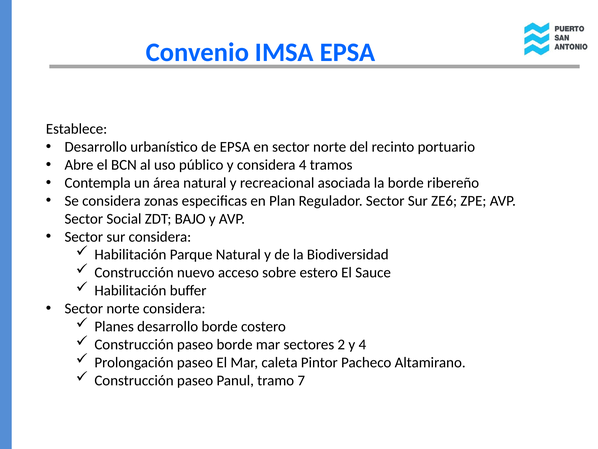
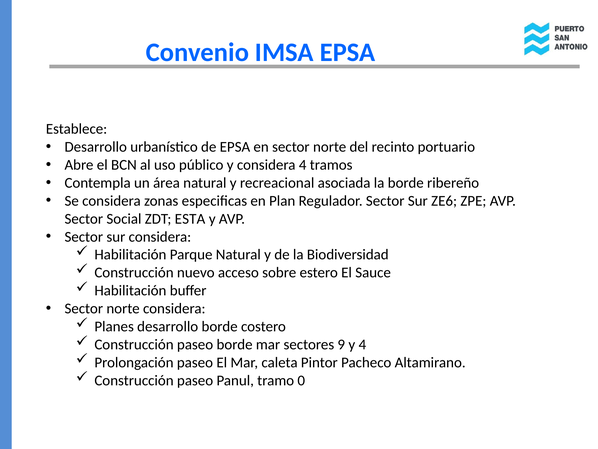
BAJO: BAJO -> ESTA
2: 2 -> 9
7: 7 -> 0
